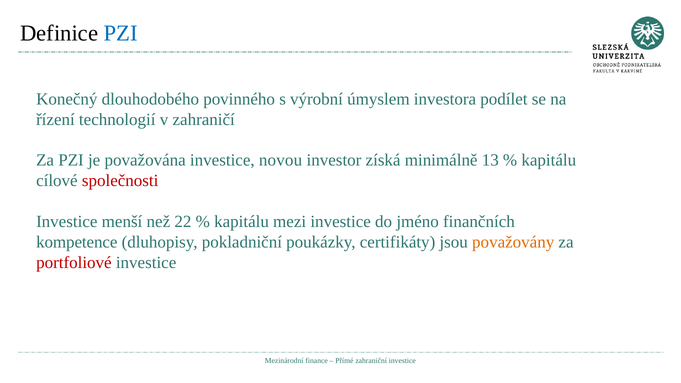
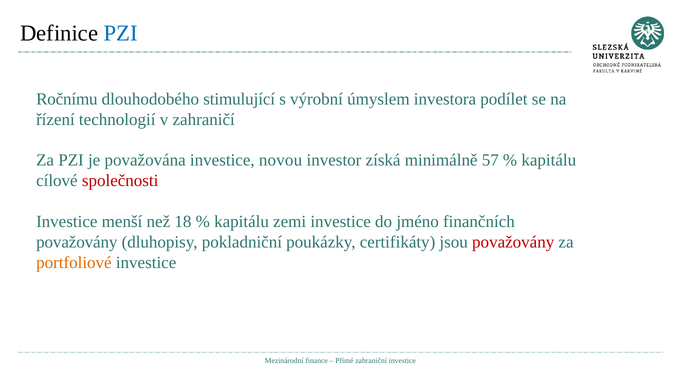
Konečný: Konečný -> Ročnímu
povinného: povinného -> stimulující
13: 13 -> 57
22: 22 -> 18
mezi: mezi -> zemi
kompetence at (77, 242): kompetence -> považovány
považovány at (513, 242) colour: orange -> red
portfoliové colour: red -> orange
